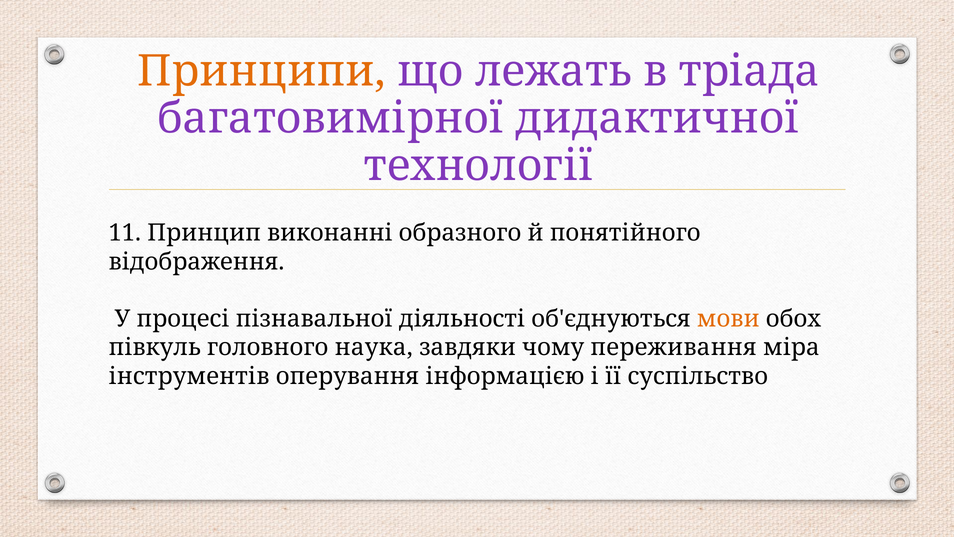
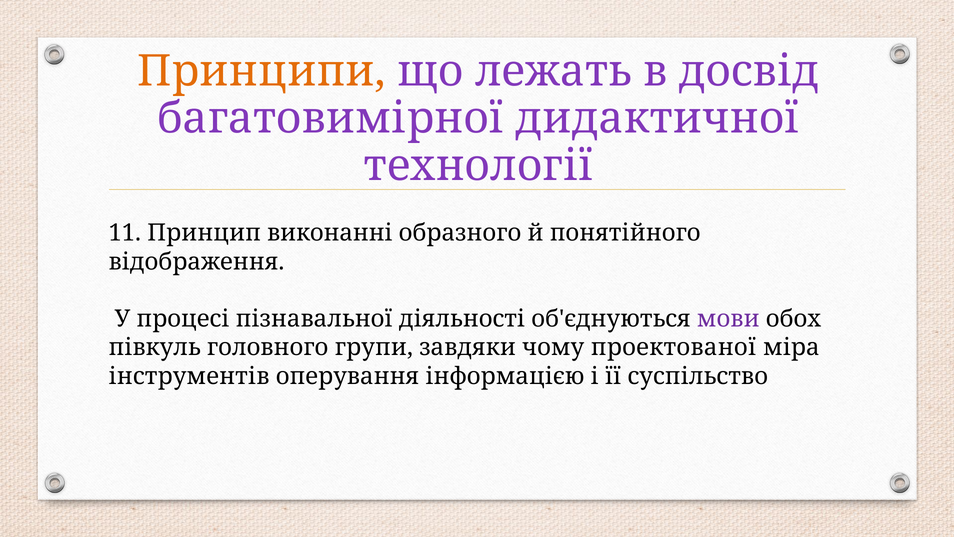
тріада: тріада -> досвід
мови colour: orange -> purple
наука: наука -> групи
переживання: переживання -> проектованої
